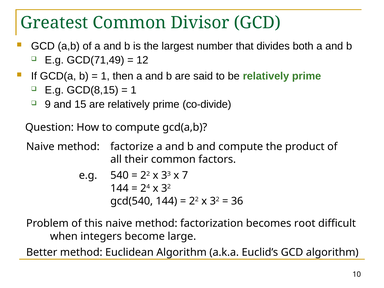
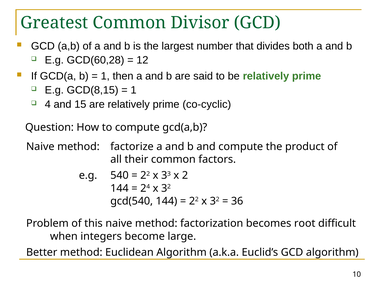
GCD(71,49: GCD(71,49 -> GCD(60,28
9: 9 -> 4
co-divide: co-divide -> co-cyclic
7: 7 -> 2
